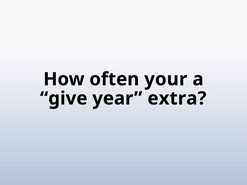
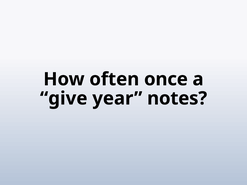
your: your -> once
extra: extra -> notes
